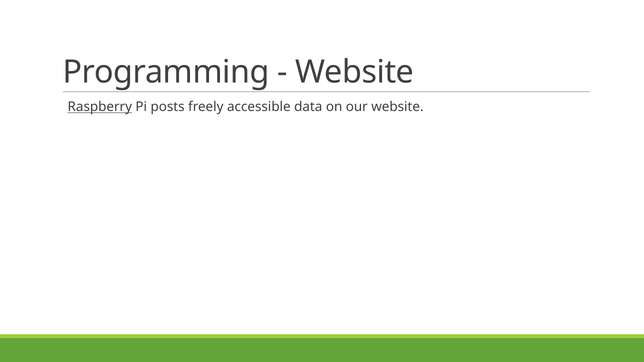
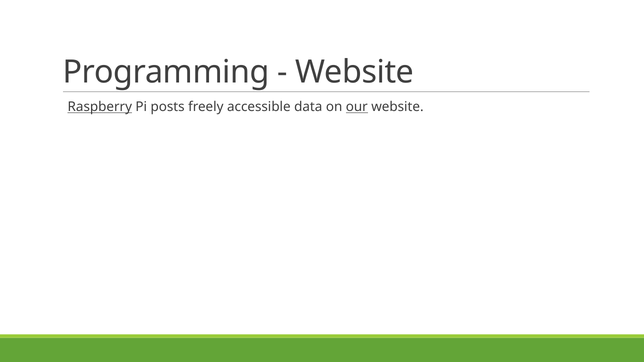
our underline: none -> present
